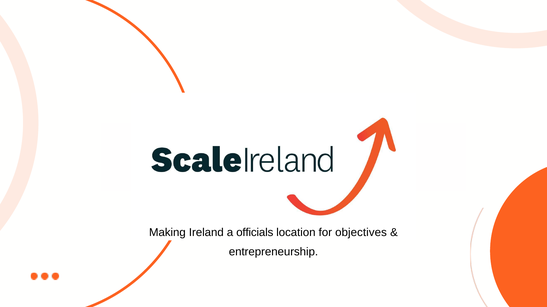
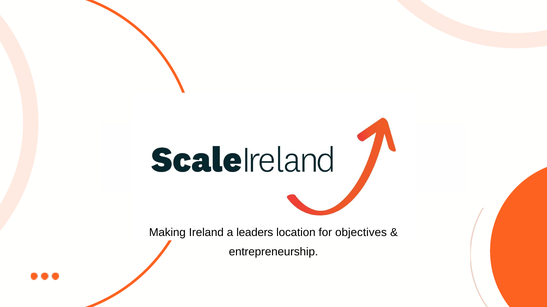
officials: officials -> leaders
